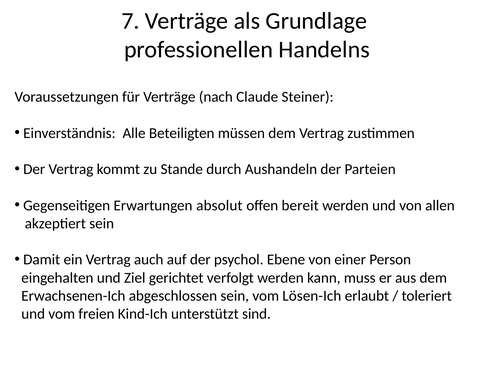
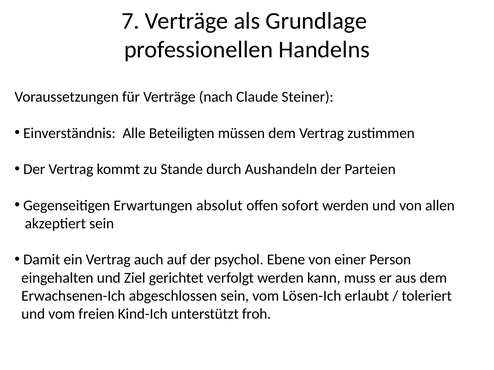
bereit: bereit -> sofort
sind: sind -> froh
